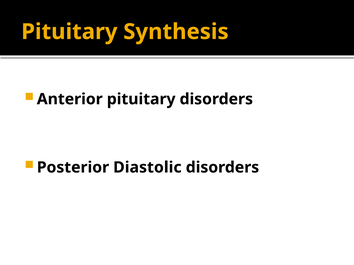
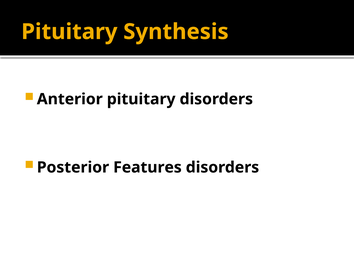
Diastolic: Diastolic -> Features
